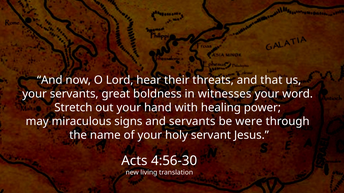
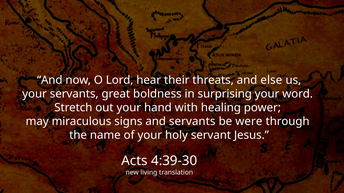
that: that -> else
witnesses: witnesses -> surprising
4:56-30: 4:56-30 -> 4:39-30
